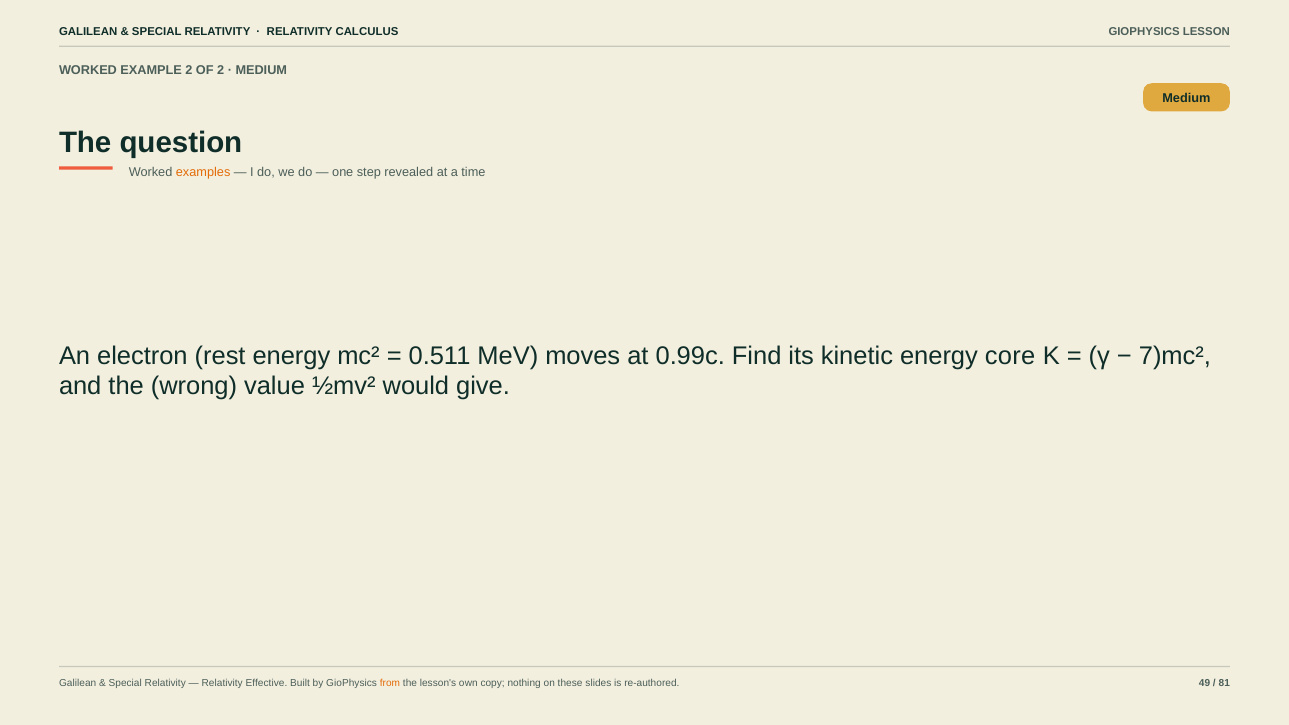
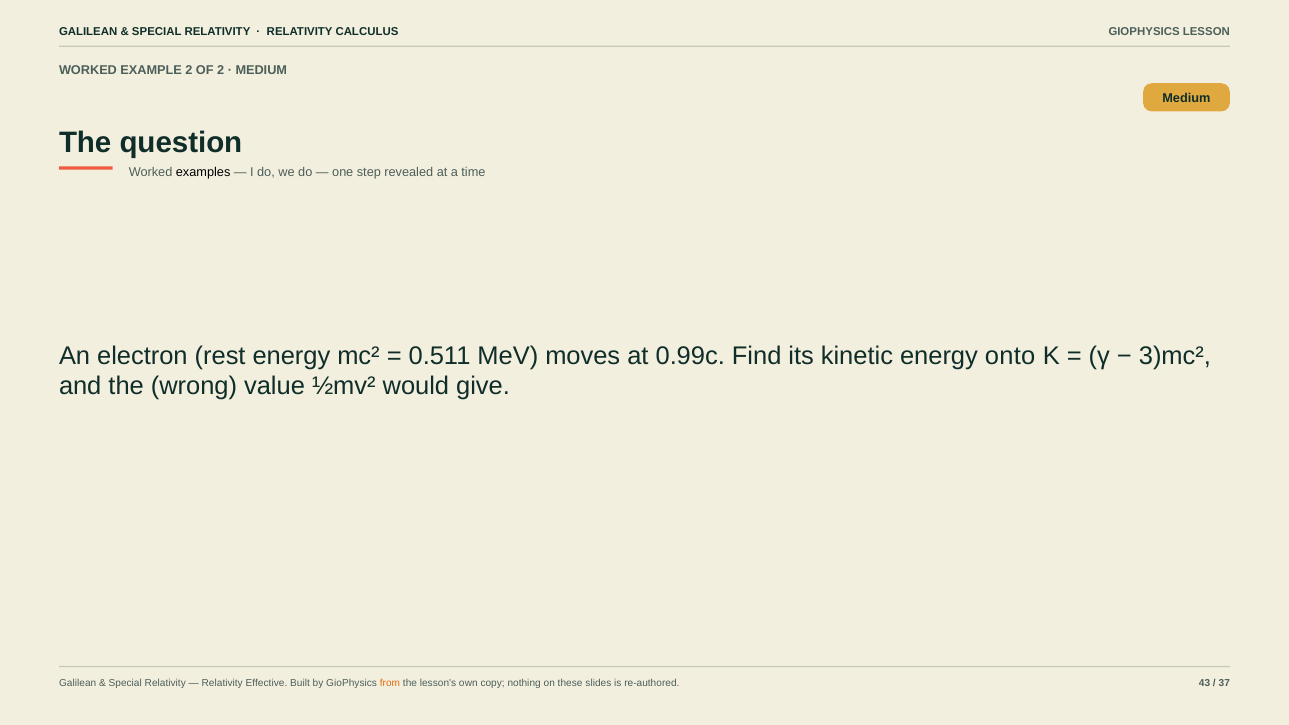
examples colour: orange -> black
core: core -> onto
7)mc²: 7)mc² -> 3)mc²
49: 49 -> 43
81: 81 -> 37
